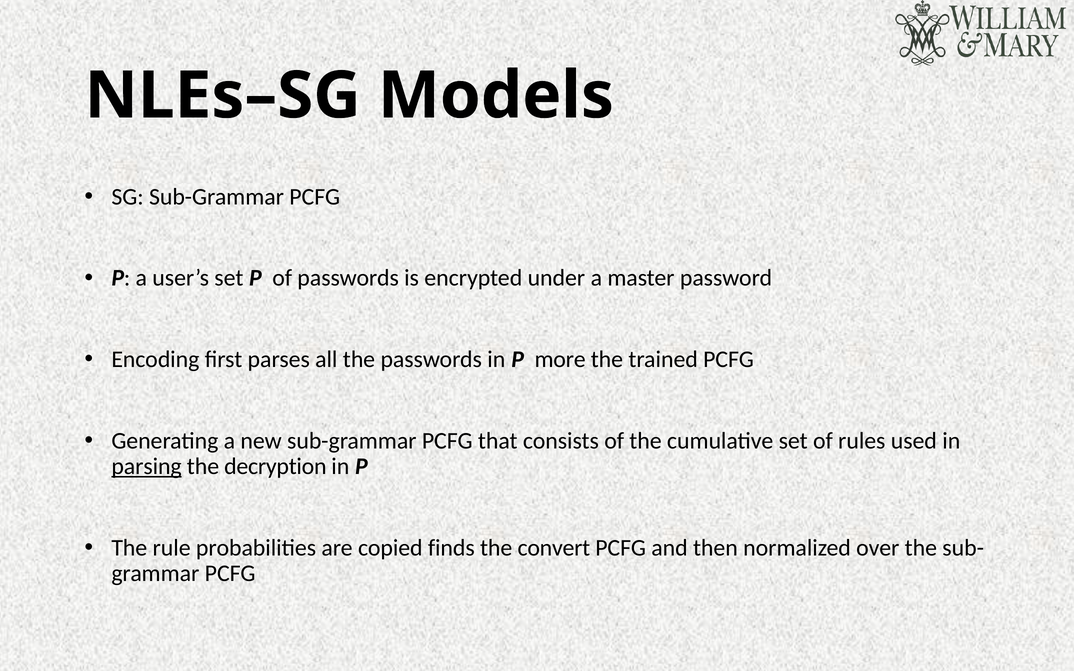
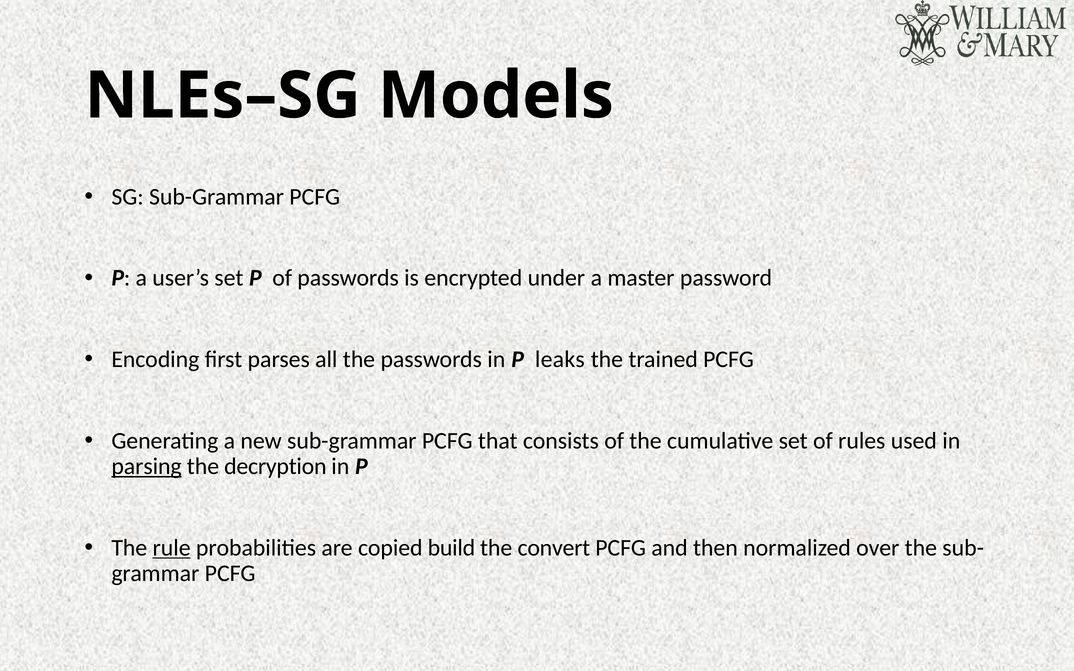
more: more -> leaks
rule underline: none -> present
finds: finds -> build
